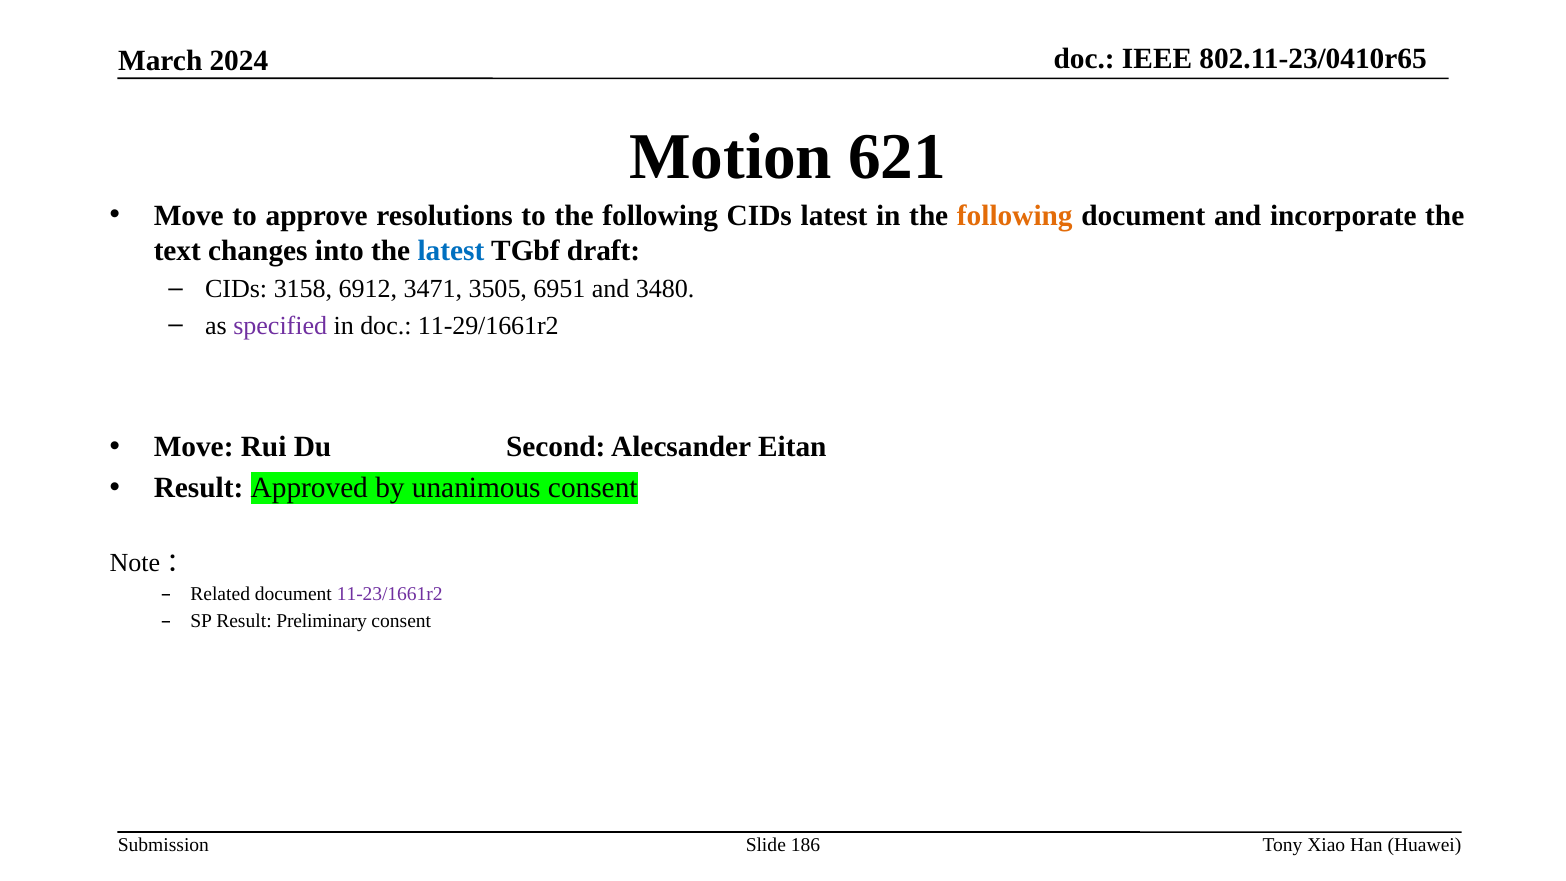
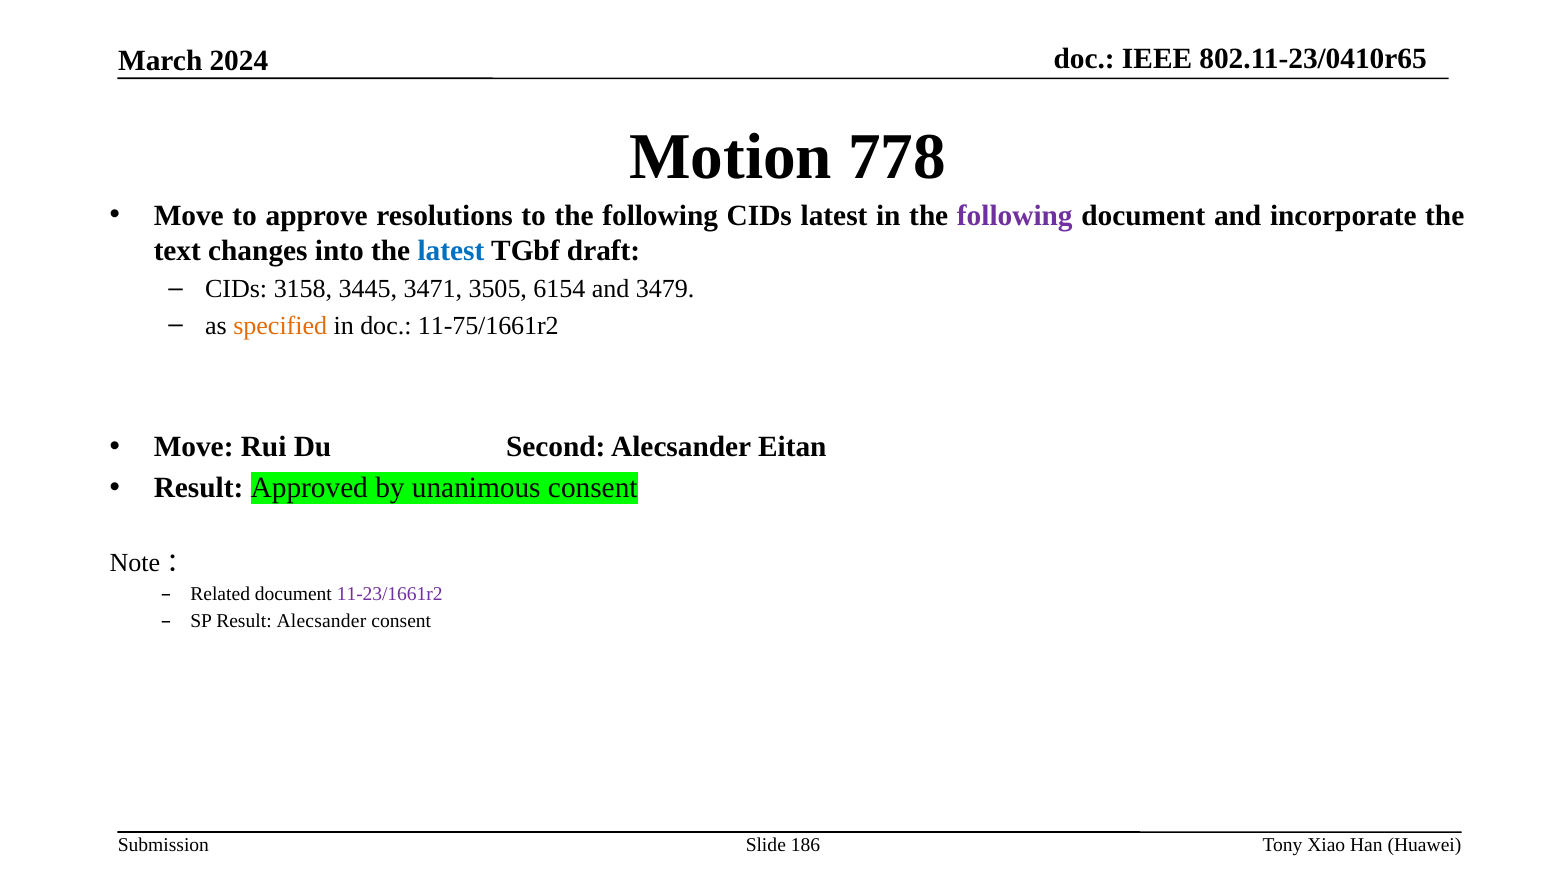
621: 621 -> 778
following at (1015, 215) colour: orange -> purple
6912: 6912 -> 3445
6951: 6951 -> 6154
3480: 3480 -> 3479
specified colour: purple -> orange
11-29/1661r2: 11-29/1661r2 -> 11-75/1661r2
Result Preliminary: Preliminary -> Alecsander
